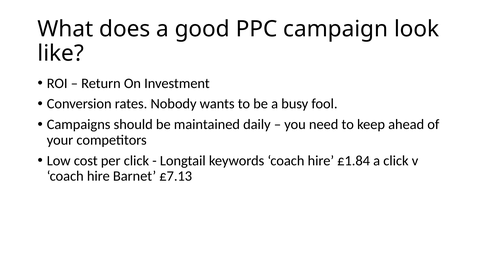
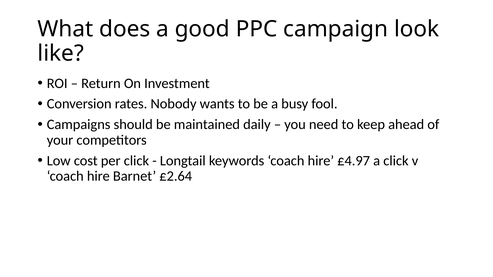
£1.84: £1.84 -> £4.97
£7.13: £7.13 -> £2.64
